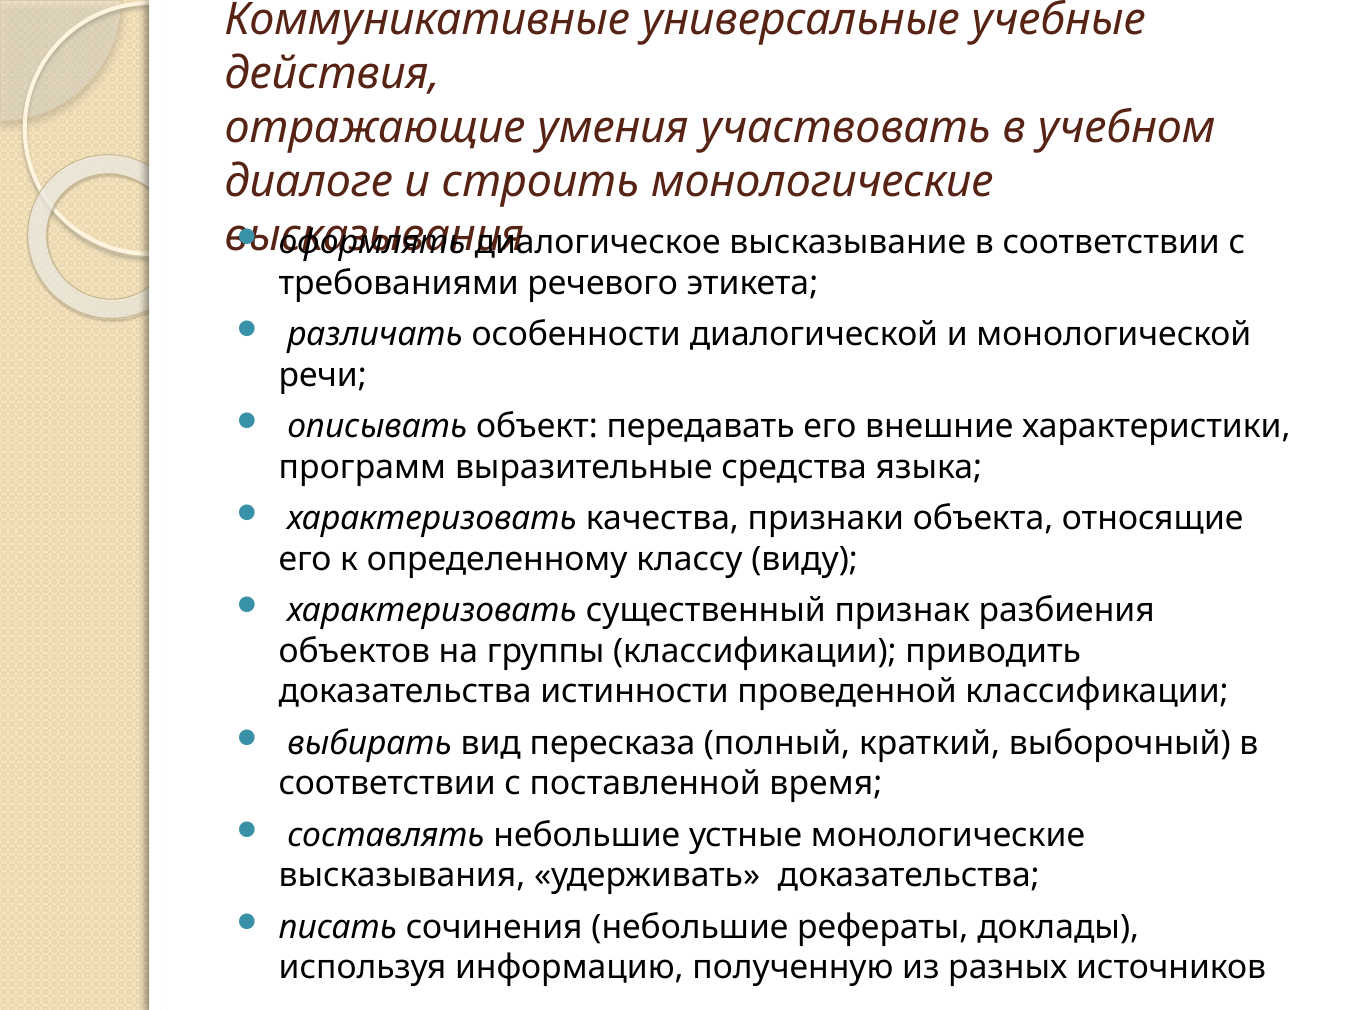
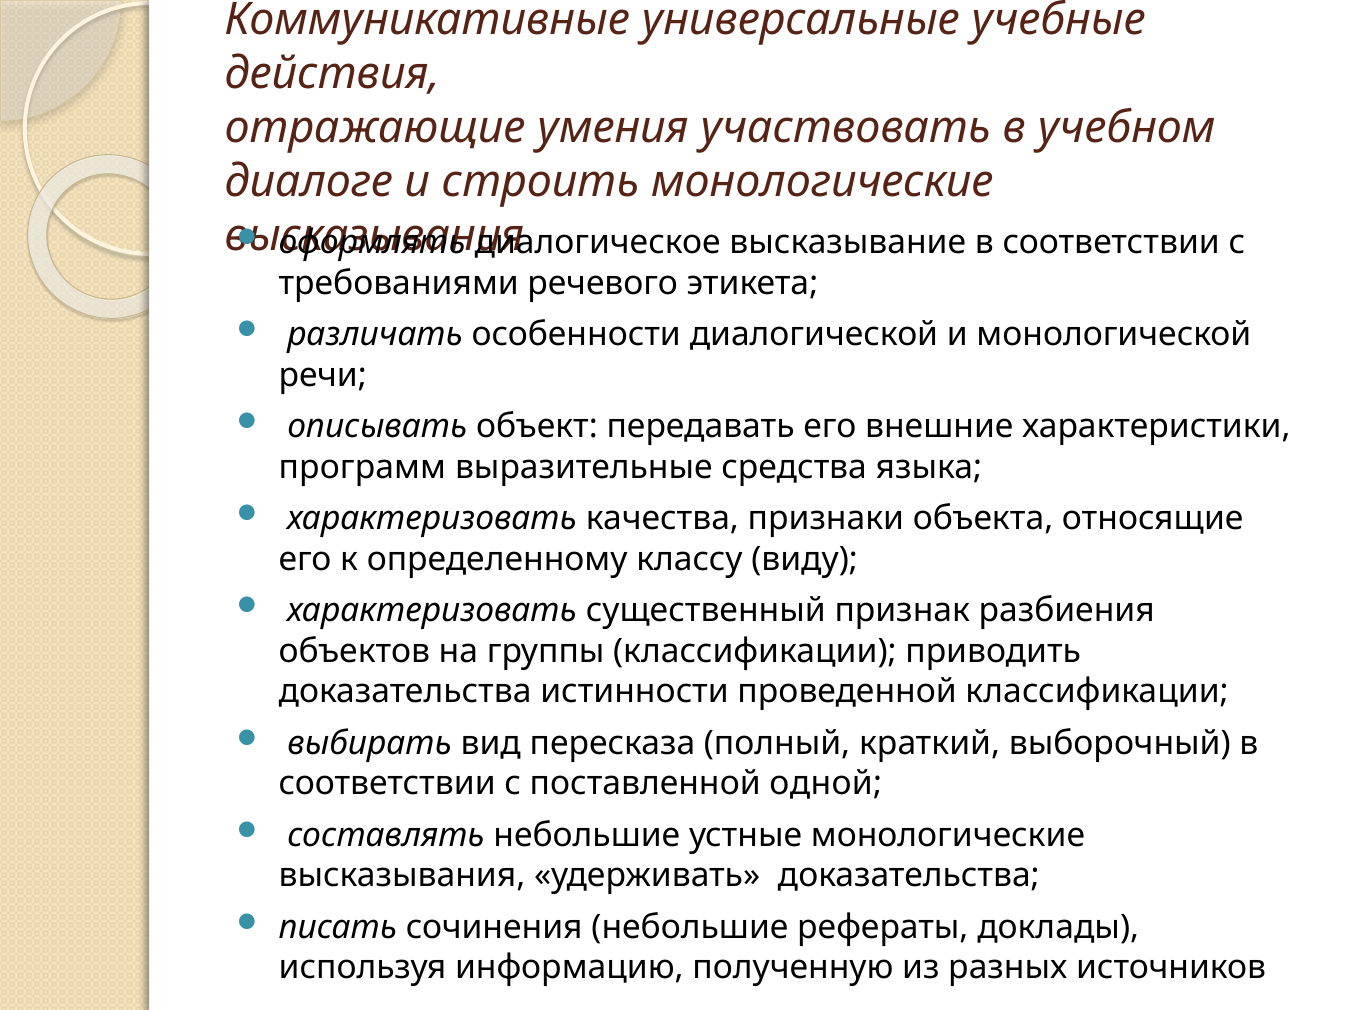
время: время -> одной
